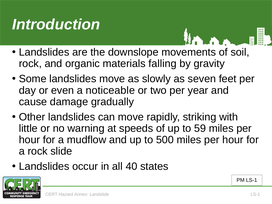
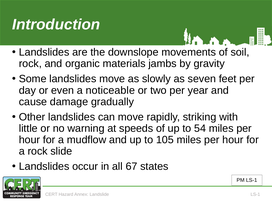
falling: falling -> jambs
59: 59 -> 54
500: 500 -> 105
40: 40 -> 67
